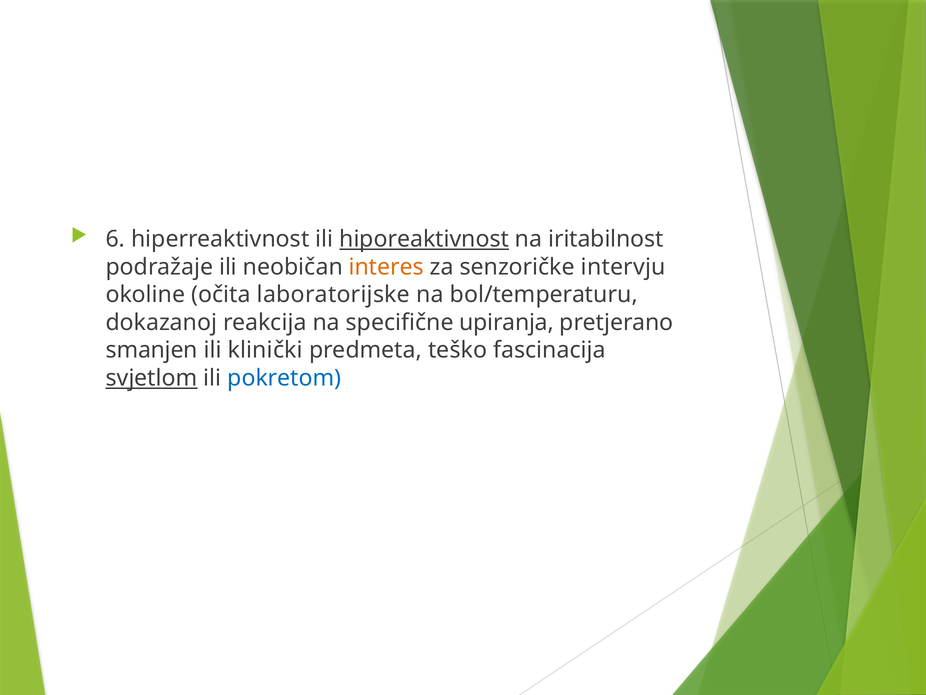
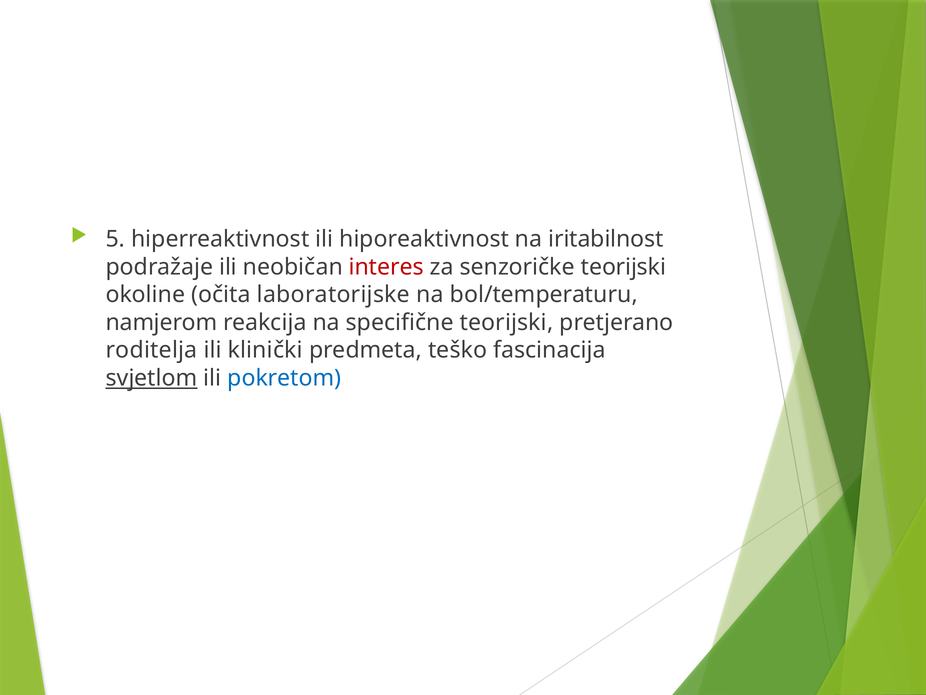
6: 6 -> 5
hiporeaktivnost underline: present -> none
interes colour: orange -> red
senzoričke intervju: intervju -> teorijski
dokazanoj: dokazanoj -> namjerom
specifične upiranja: upiranja -> teorijski
smanjen: smanjen -> roditelja
